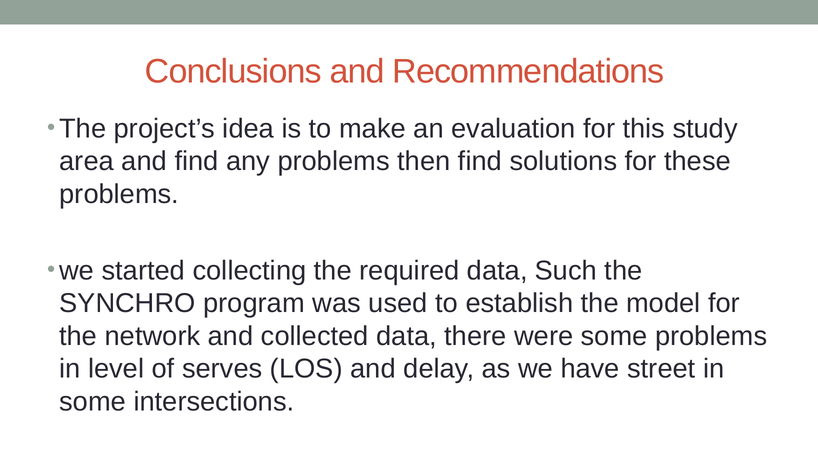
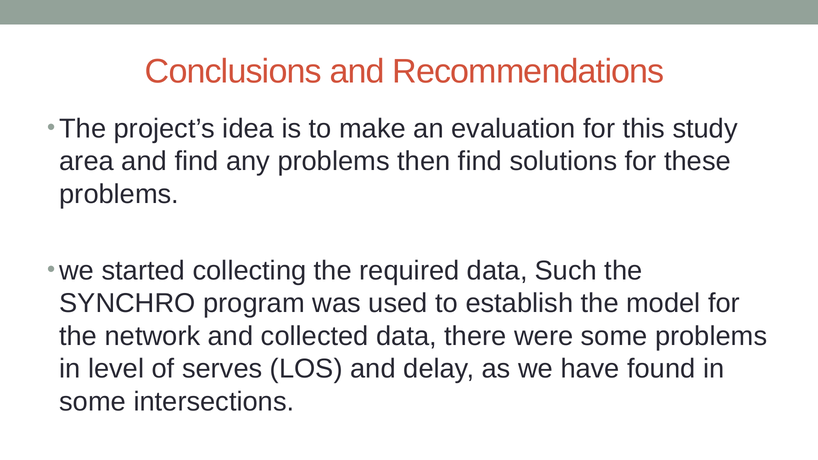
street: street -> found
